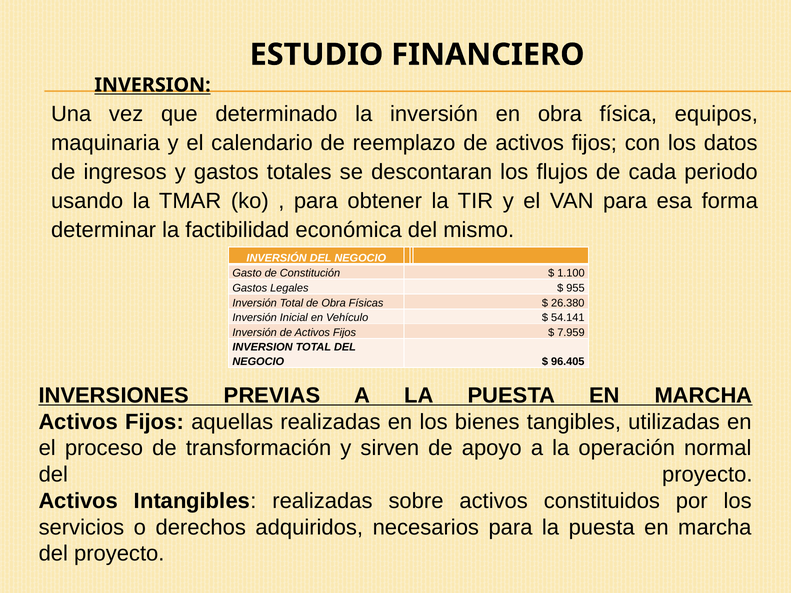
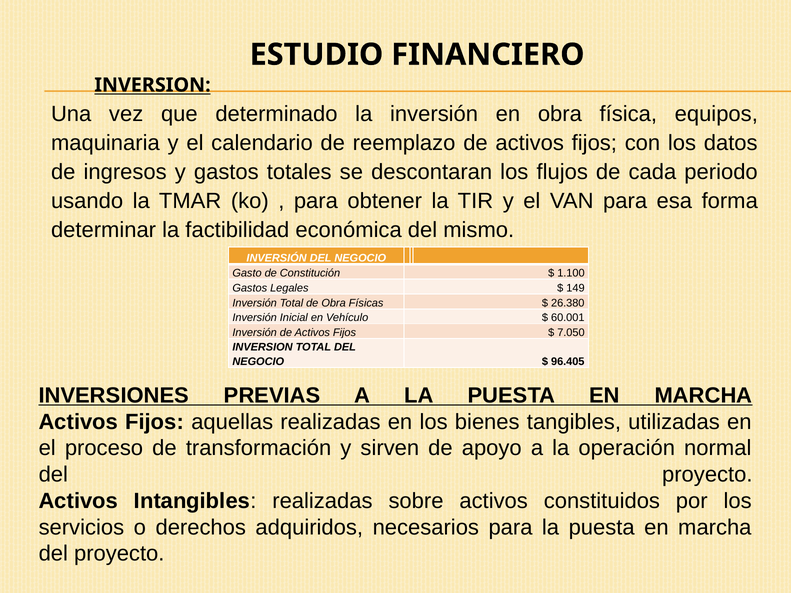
955: 955 -> 149
54.141: 54.141 -> 60.001
7.959: 7.959 -> 7.050
